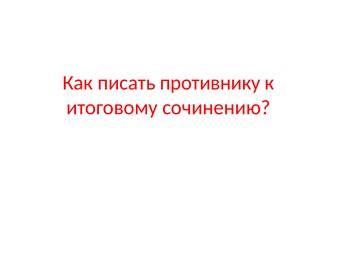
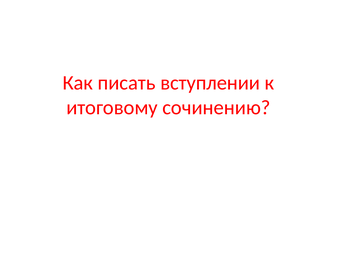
противнику: противнику -> вступлении
